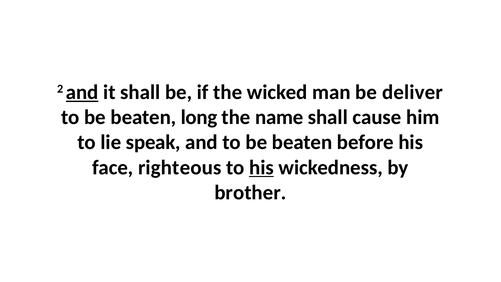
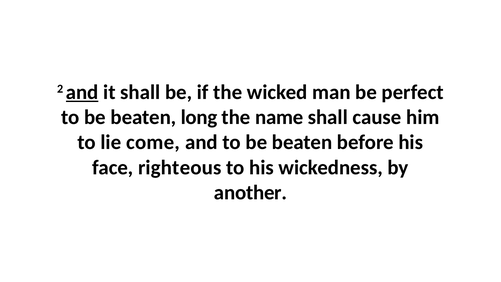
deliver: deliver -> perfect
speak: speak -> come
his at (261, 167) underline: present -> none
brother: brother -> another
